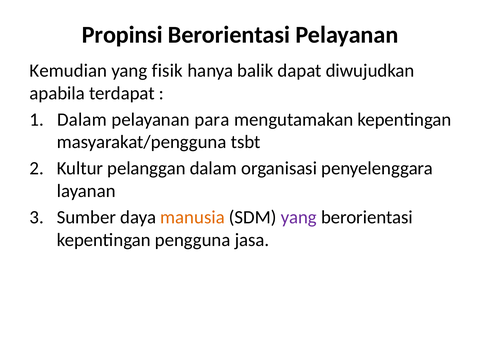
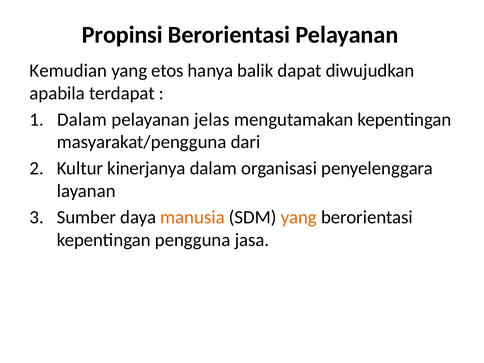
fisik: fisik -> etos
para: para -> jelas
tsbt: tsbt -> dari
pelanggan: pelanggan -> kinerjanya
yang at (299, 217) colour: purple -> orange
